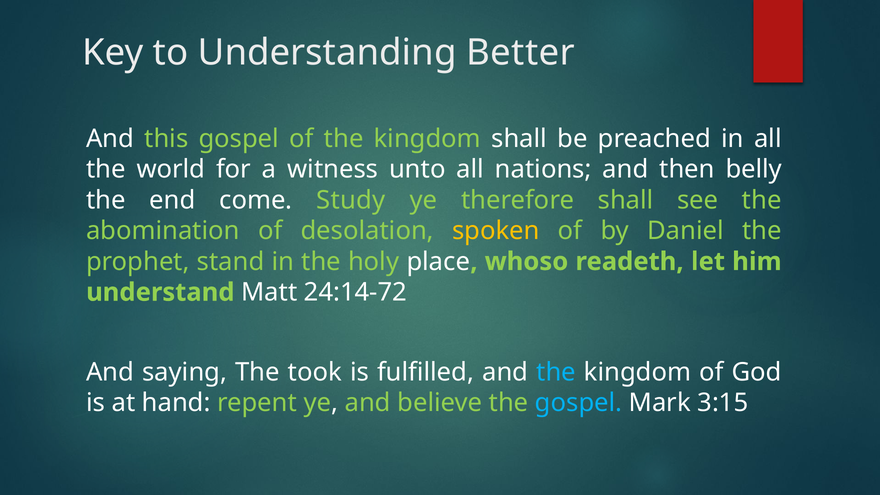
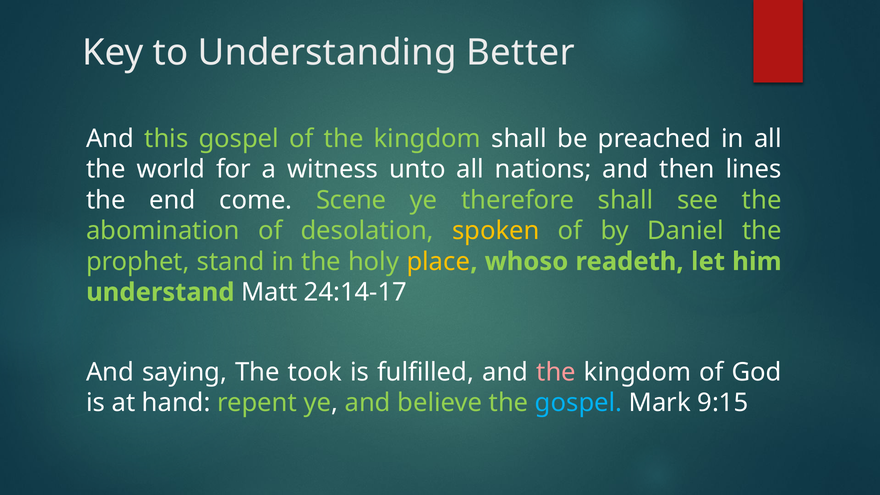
belly: belly -> lines
Study: Study -> Scene
place colour: white -> yellow
24:14-72: 24:14-72 -> 24:14-17
the at (556, 372) colour: light blue -> pink
3:15: 3:15 -> 9:15
